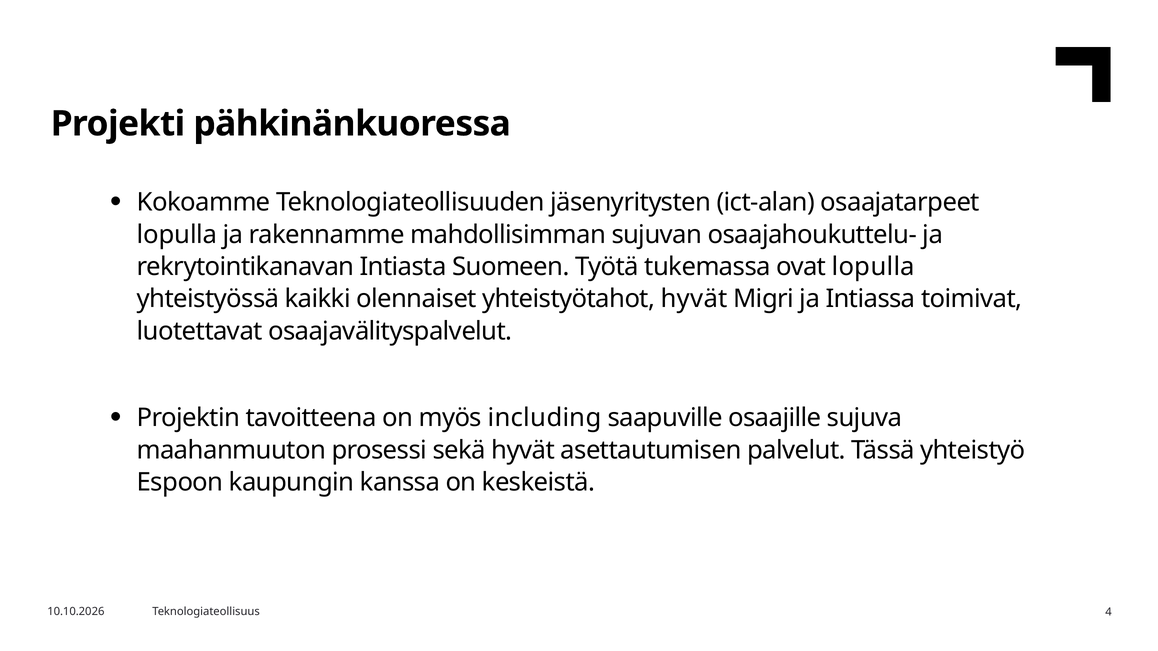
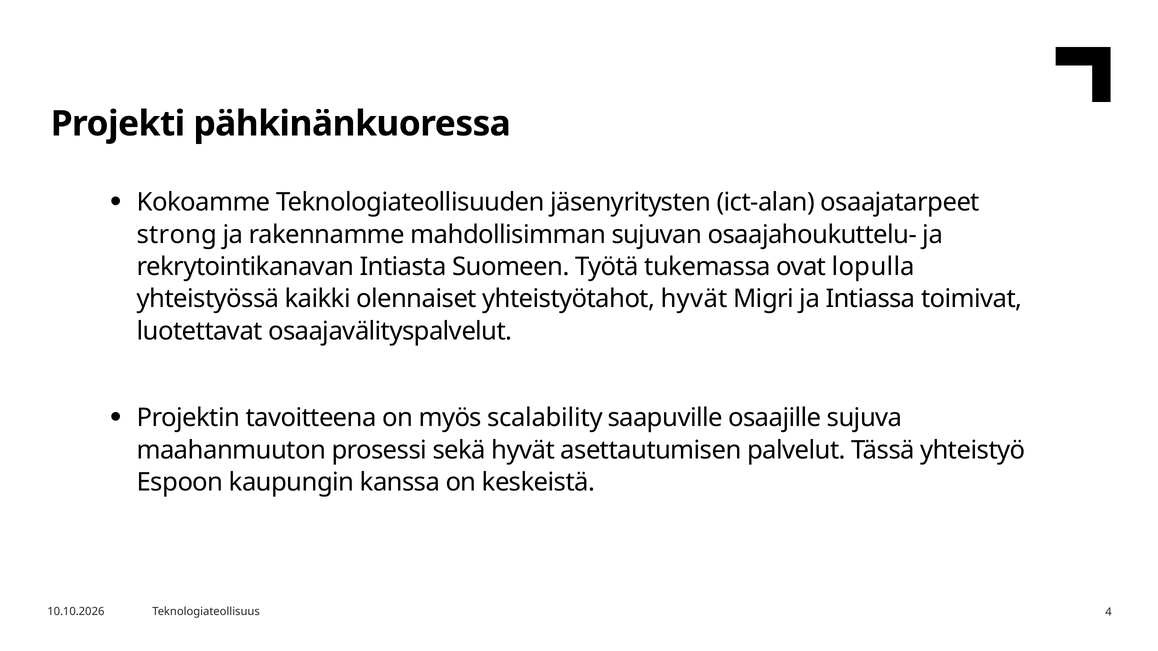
lopulla at (177, 235): lopulla -> strong
including: including -> scalability
